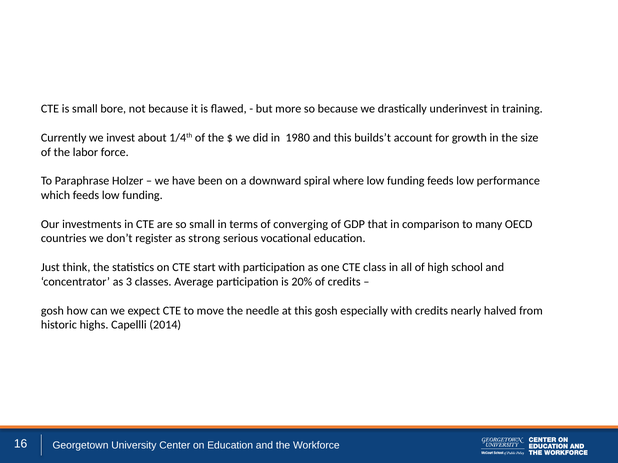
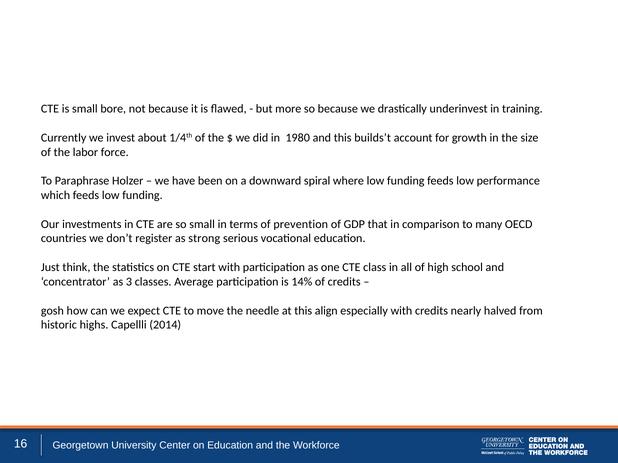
converging: converging -> prevention
20%: 20% -> 14%
this gosh: gosh -> align
